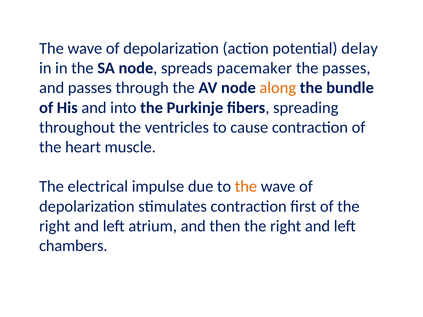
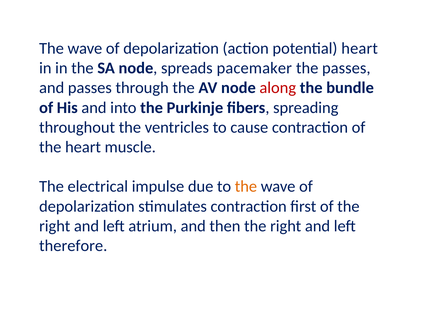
potential delay: delay -> heart
along colour: orange -> red
chambers: chambers -> therefore
